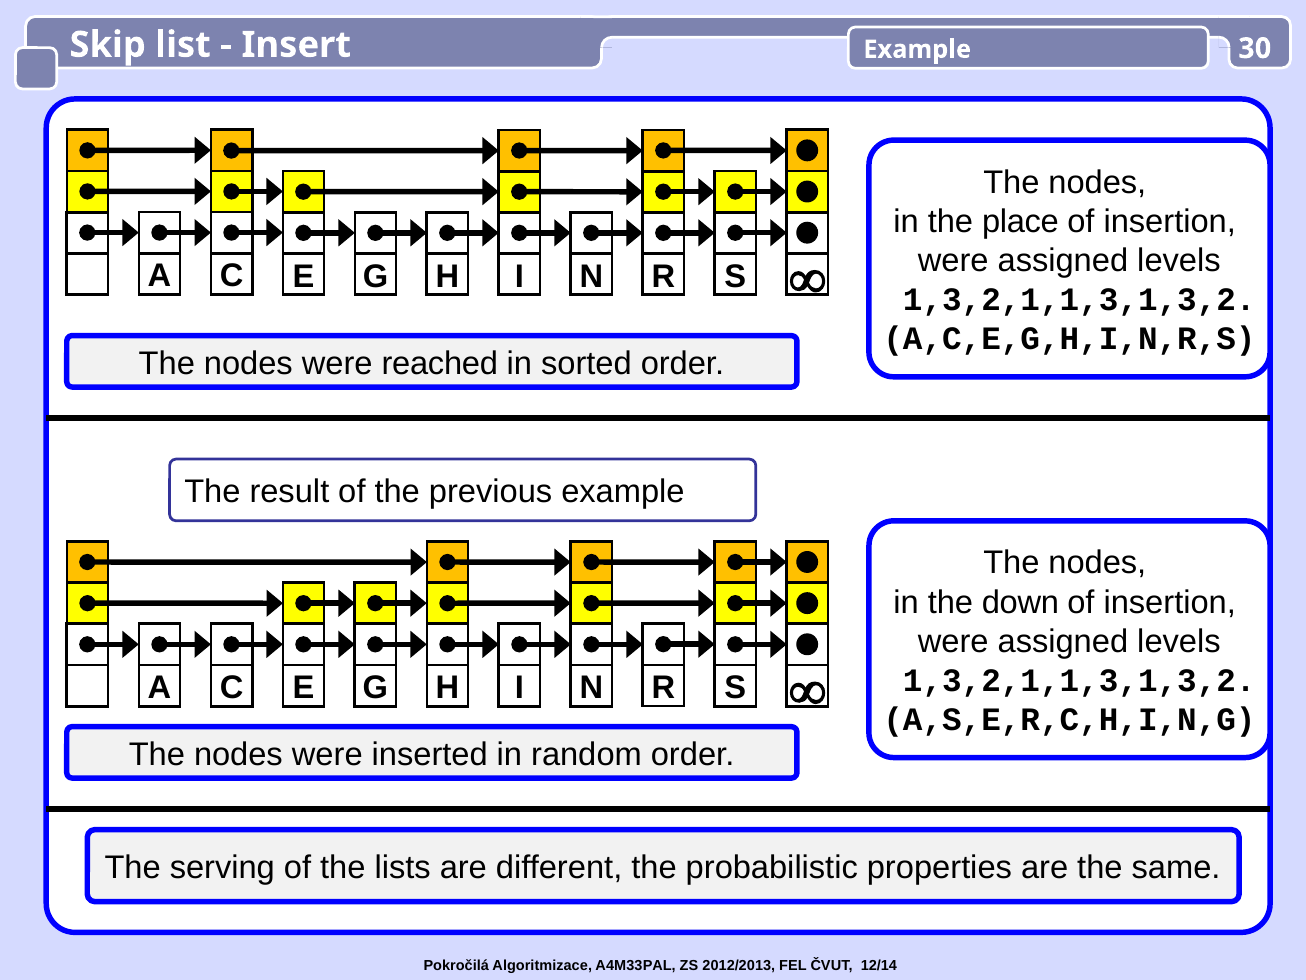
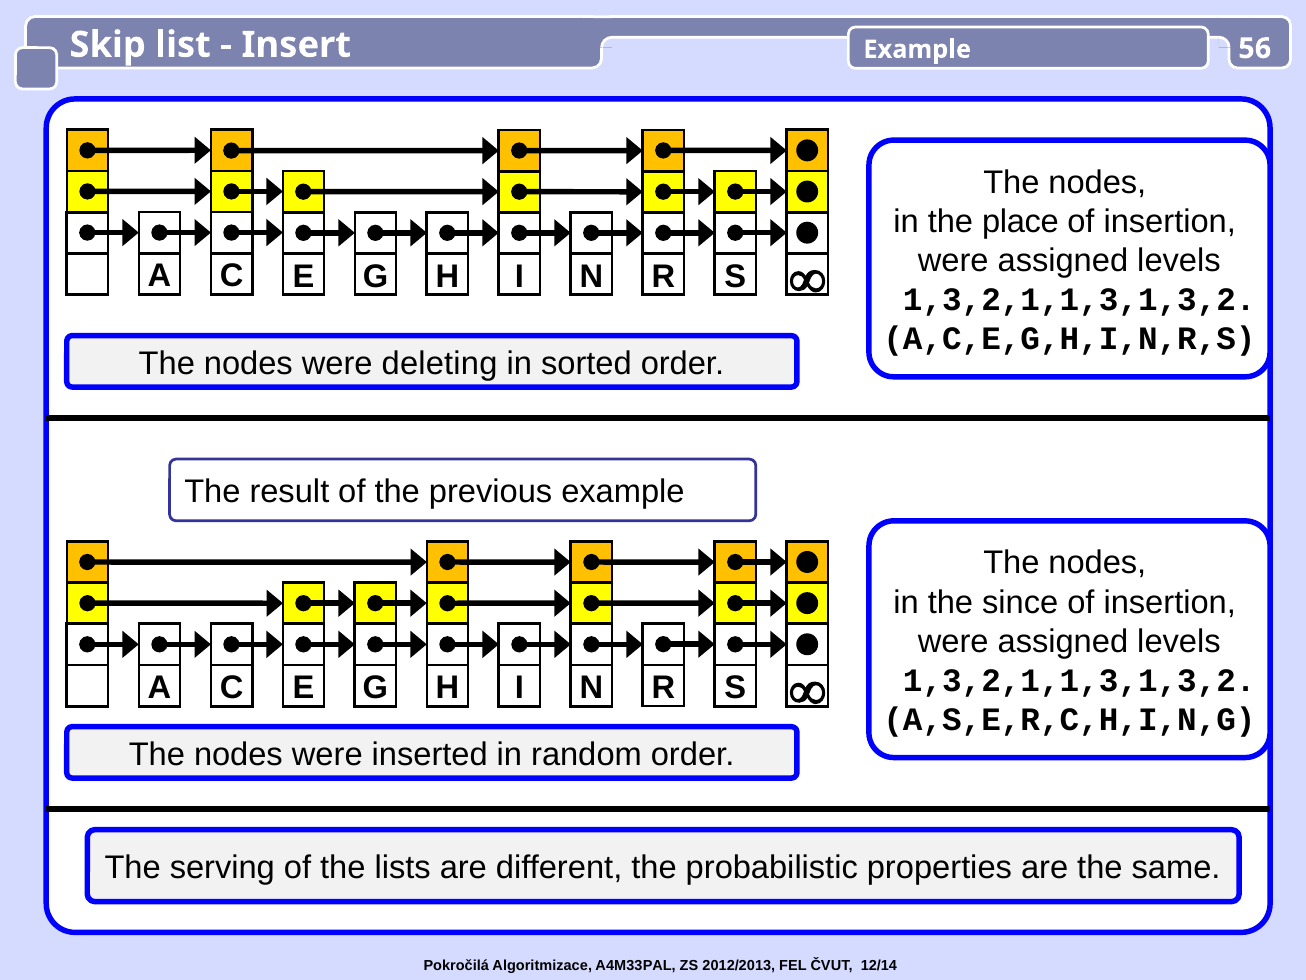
30: 30 -> 56
reached: reached -> deleting
down: down -> since
